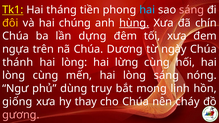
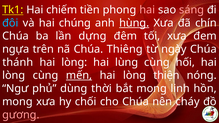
tháng: tháng -> chiếm
hai at (147, 10) colour: light blue -> pink
đôi colour: yellow -> light blue
Dương: Dương -> Thiêng
lừng: lừng -> lùng
mến underline: none -> present
lòng sáng: sáng -> thiện
truy: truy -> thời
giống at (17, 102): giống -> mong
thay: thay -> chối
